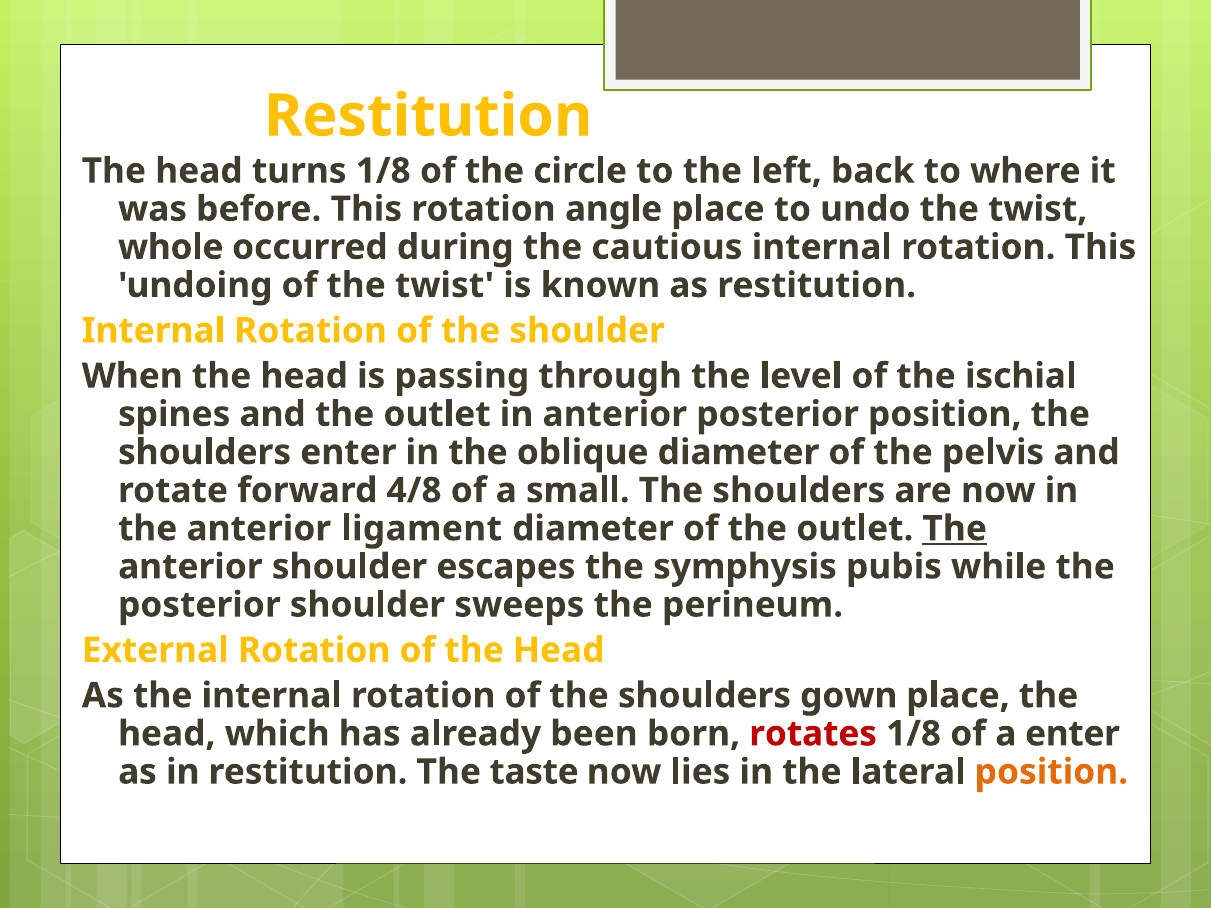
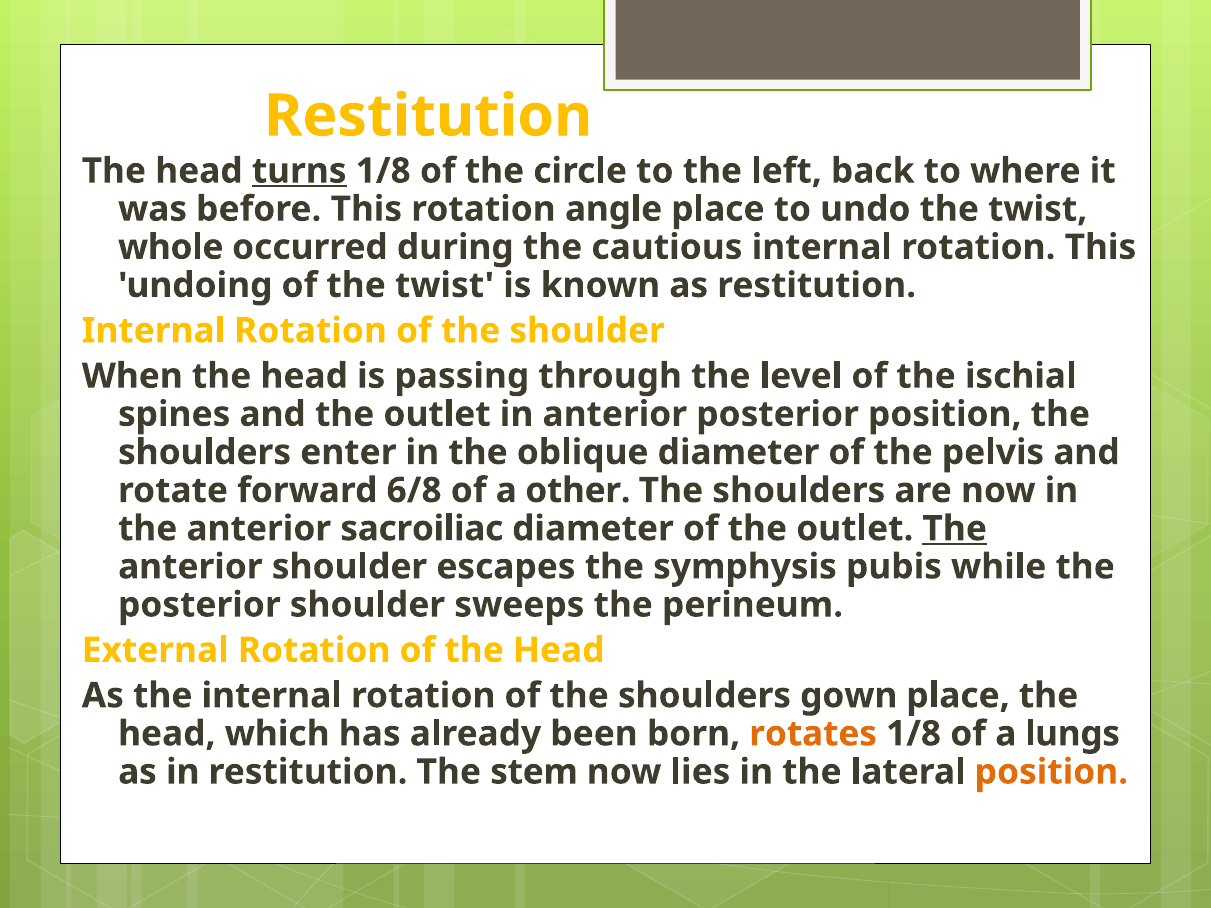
turns underline: none -> present
4/8: 4/8 -> 6/8
small: small -> other
ligament: ligament -> sacroiliac
rotates colour: red -> orange
a enter: enter -> lungs
taste: taste -> stem
